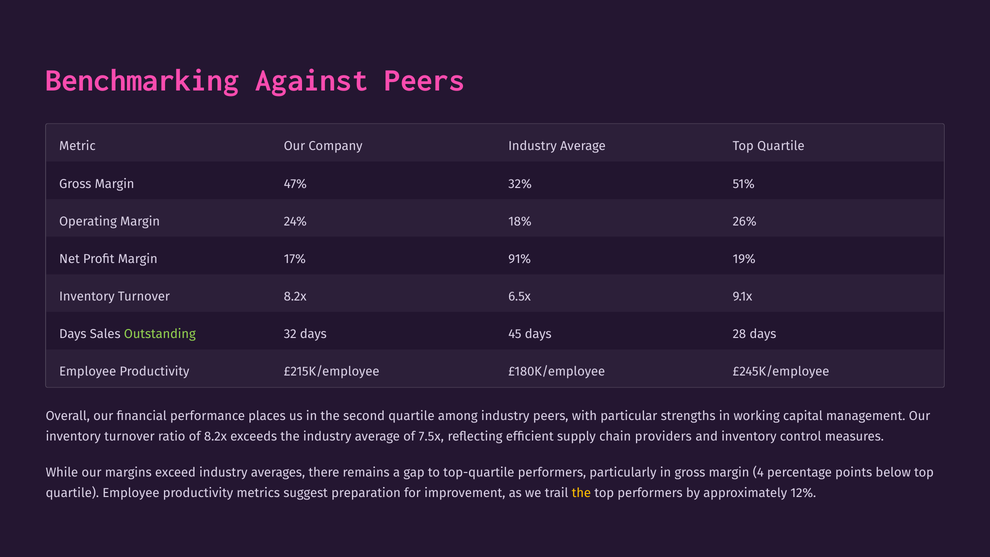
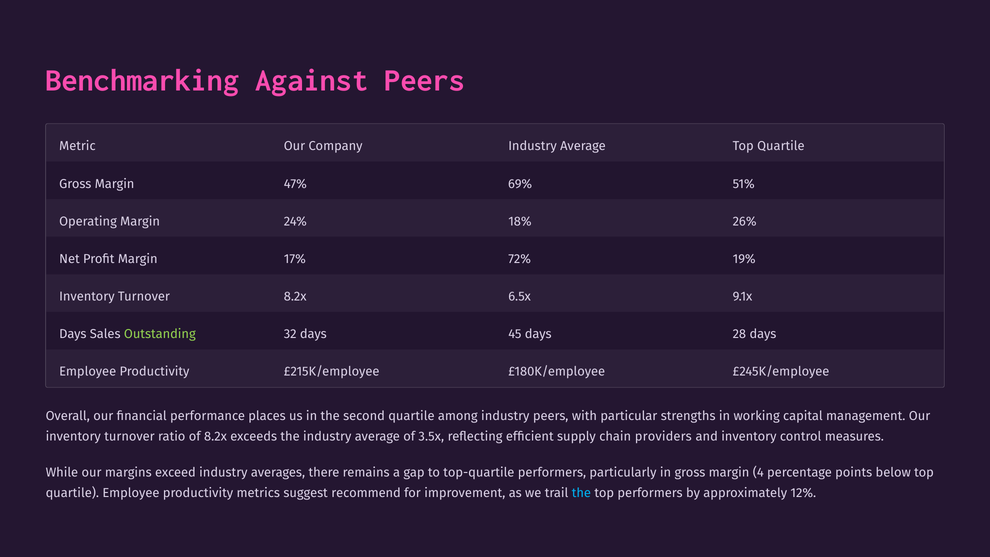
32%: 32% -> 69%
91%: 91% -> 72%
7.5x: 7.5x -> 3.5x
preparation: preparation -> recommend
the at (581, 493) colour: yellow -> light blue
